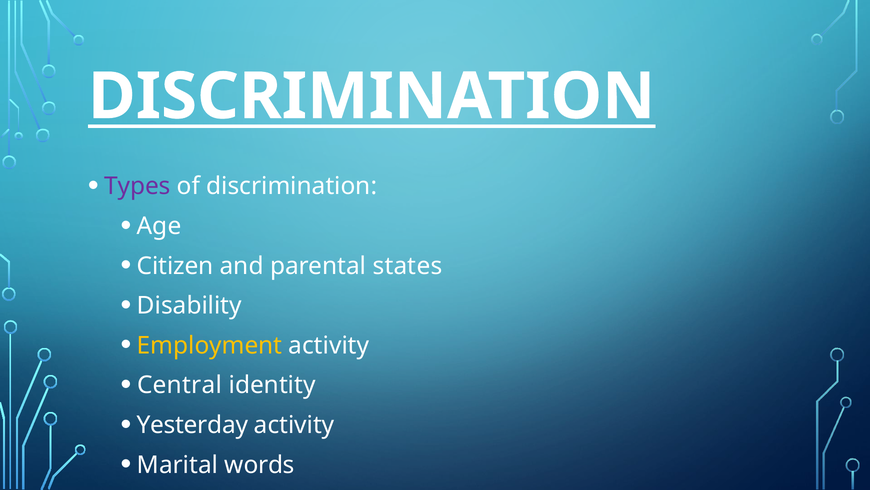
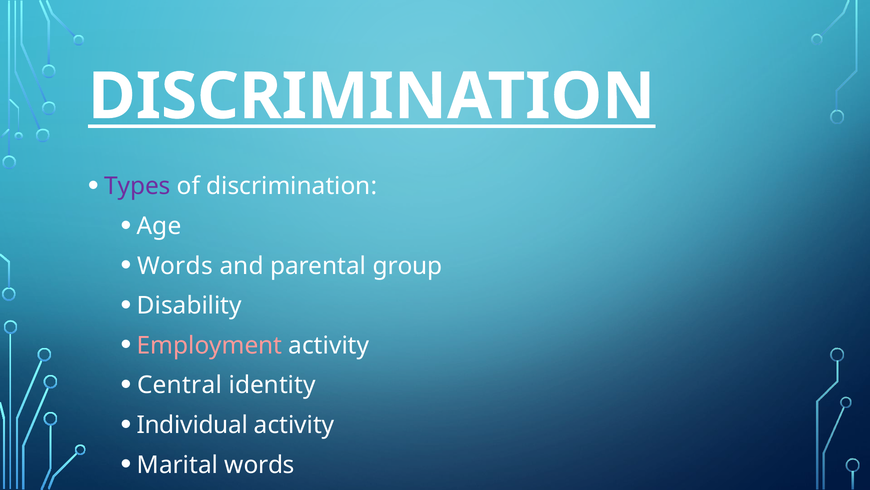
Citizen at (175, 266): Citizen -> Words
states: states -> group
Employment colour: yellow -> pink
Yesterday: Yesterday -> Individual
